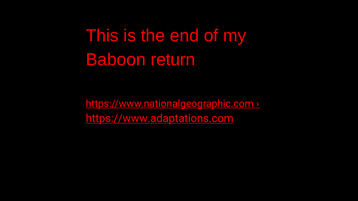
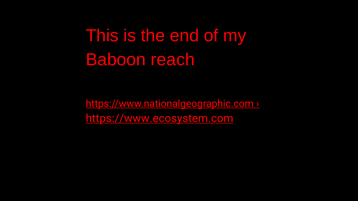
return: return -> reach
https://www.adaptations.com: https://www.adaptations.com -> https://www.ecosystem.com
